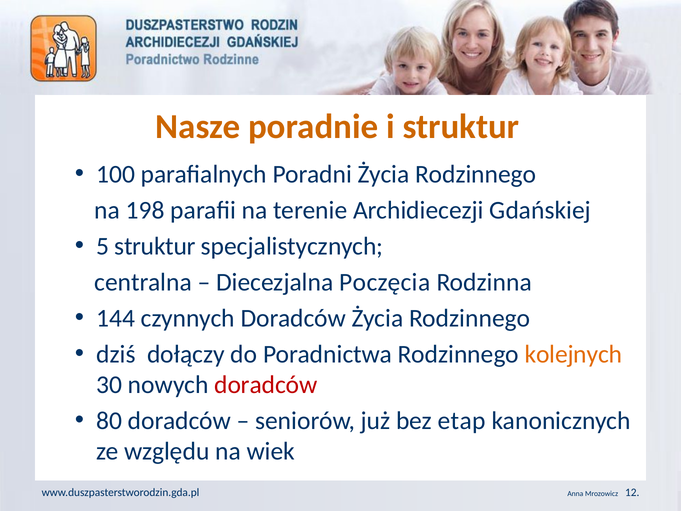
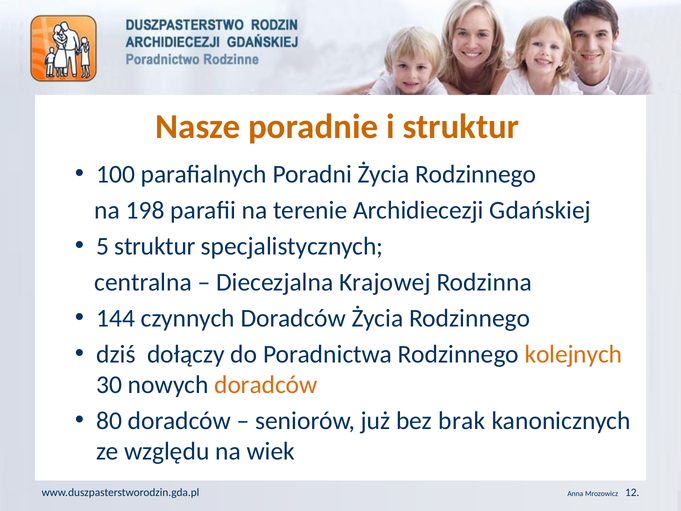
Poczęcia: Poczęcia -> Krajowej
doradców at (266, 385) colour: red -> orange
etap: etap -> brak
